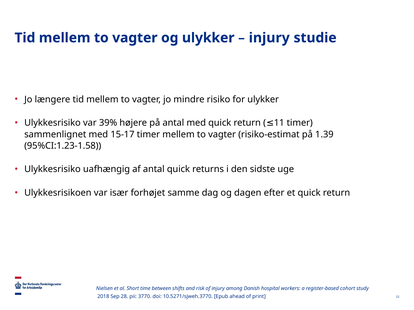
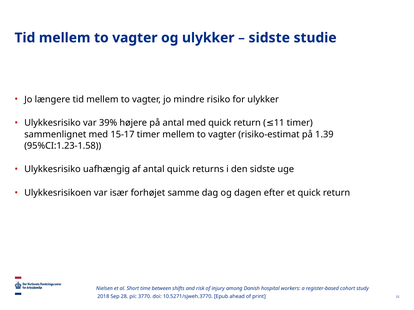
injury at (269, 38): injury -> sidste
